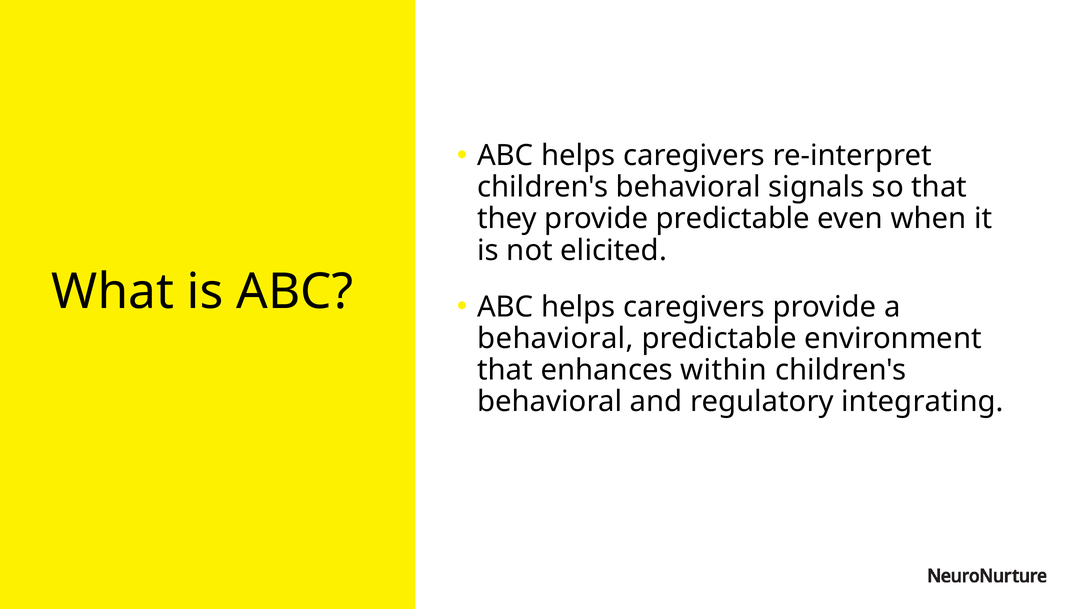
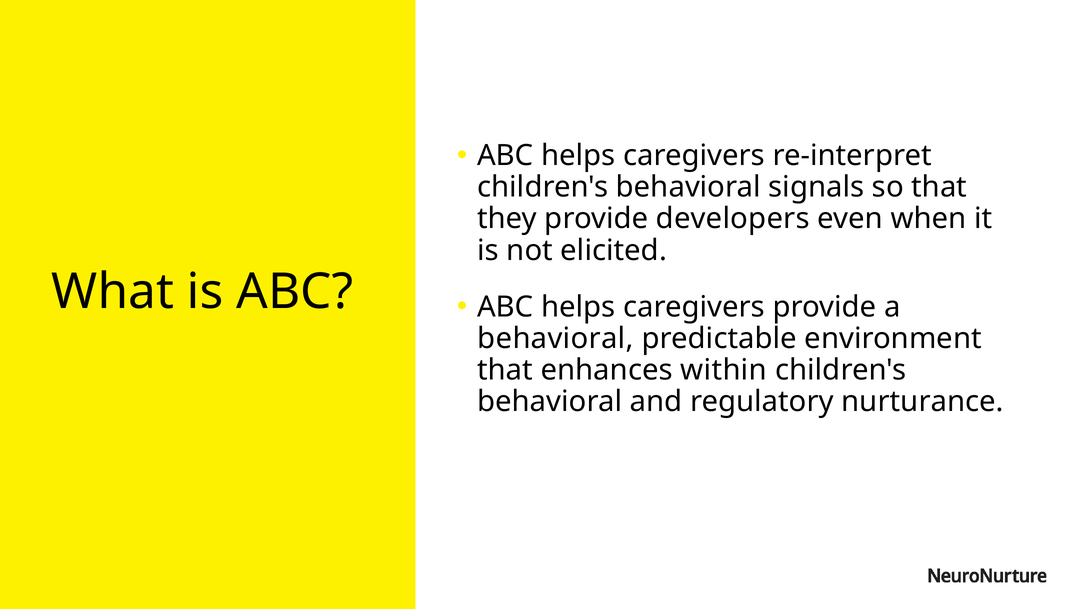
provide predictable: predictable -> developers
integrating: integrating -> nurturance
